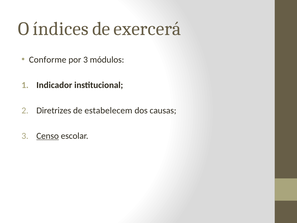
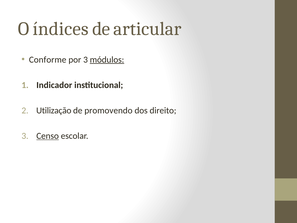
exercerá: exercerá -> articular
módulos underline: none -> present
Diretrizes: Diretrizes -> Utilização
estabelecem: estabelecem -> promovendo
causas: causas -> direito
